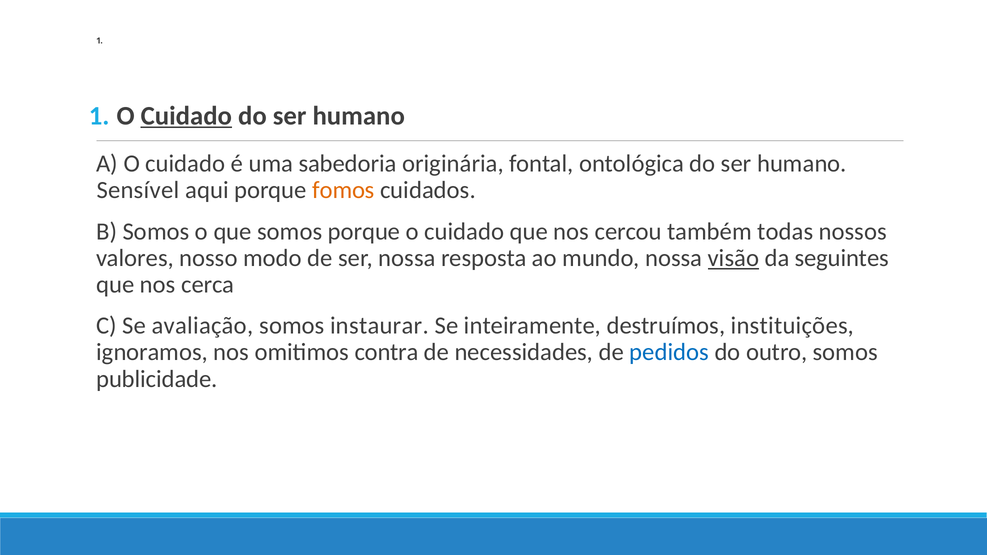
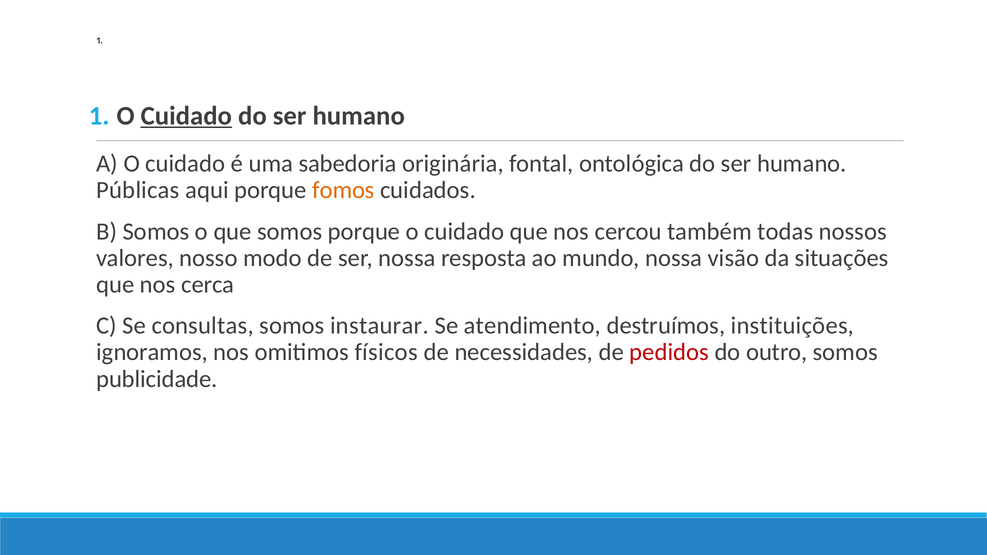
Sensível: Sensível -> Públicas
visão underline: present -> none
seguintes: seguintes -> situações
avaliação: avaliação -> consultas
inteiramente: inteiramente -> atendimento
contra: contra -> físicos
pedidos colour: blue -> red
